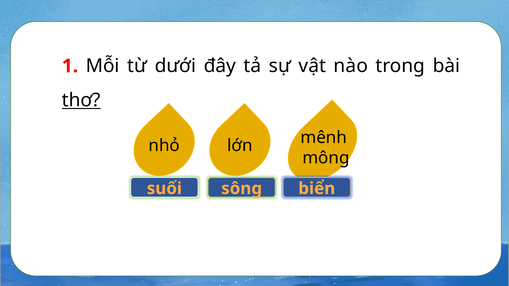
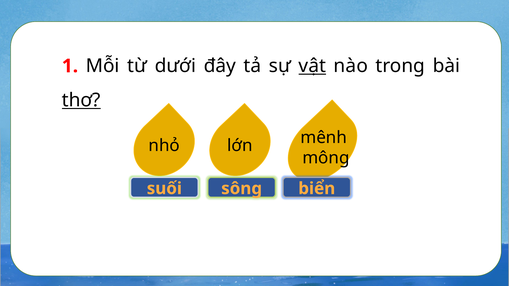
vật underline: none -> present
